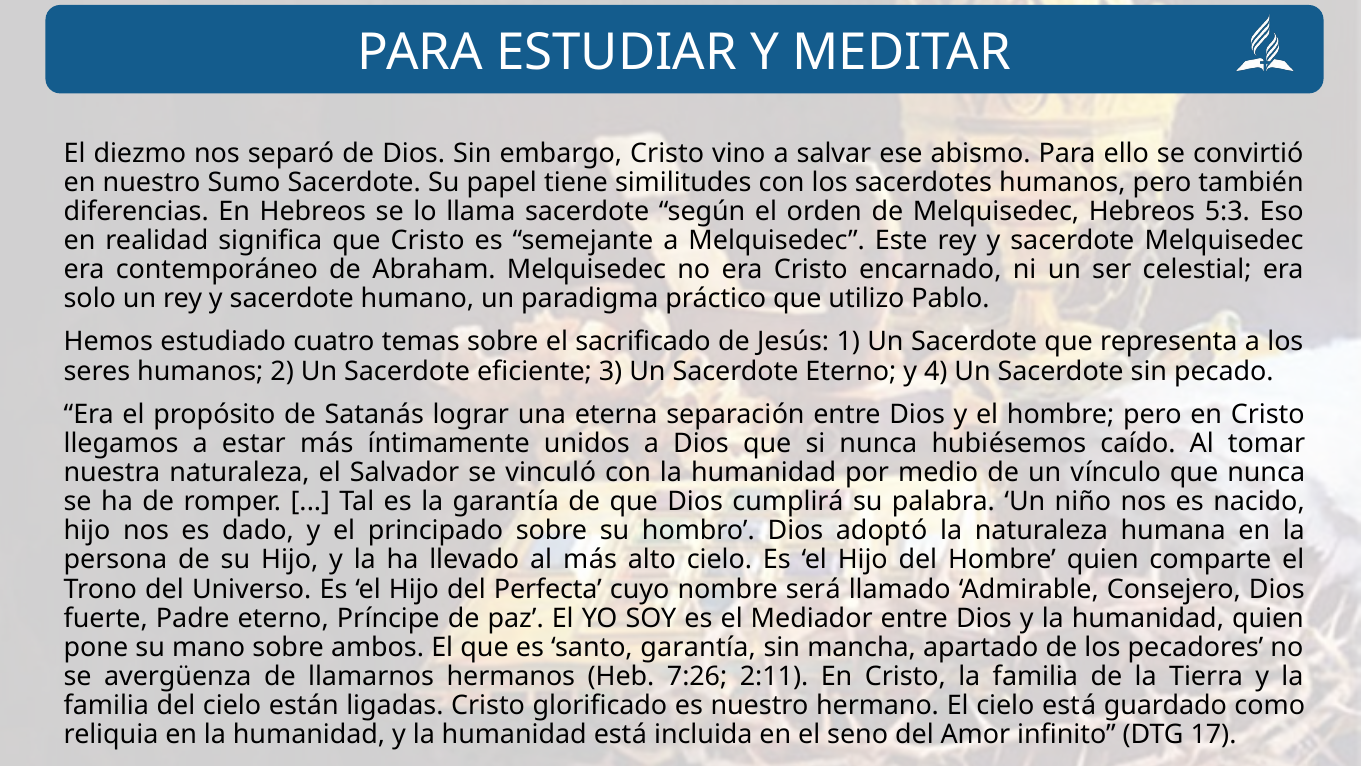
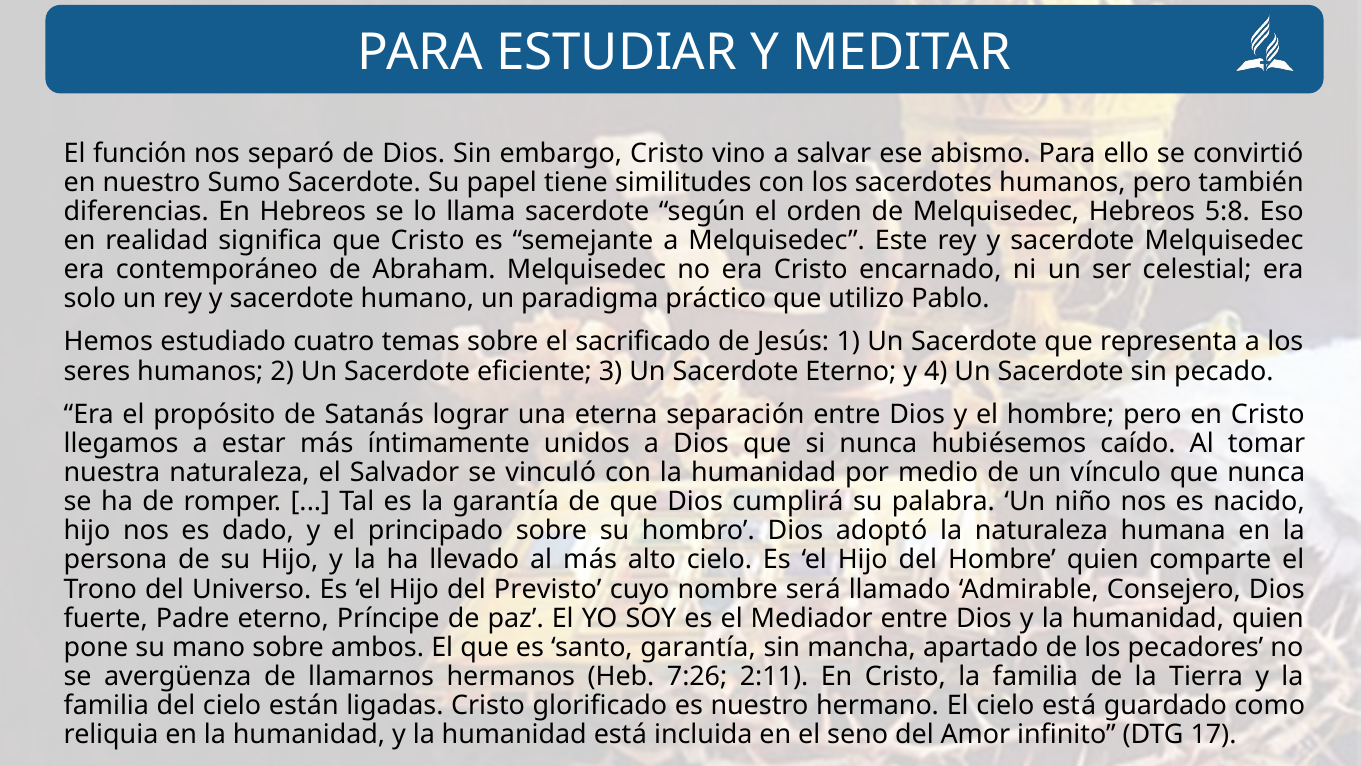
diezmo: diezmo -> función
5:3: 5:3 -> 5:8
Perfecta: Perfecta -> Previsto
